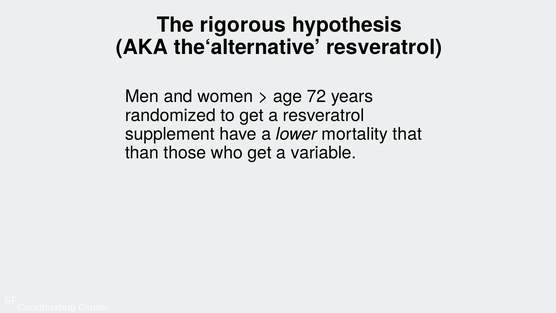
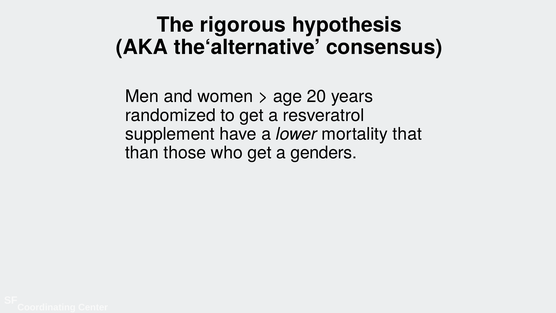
the‘alternative resveratrol: resveratrol -> consensus
72: 72 -> 20
variable: variable -> genders
